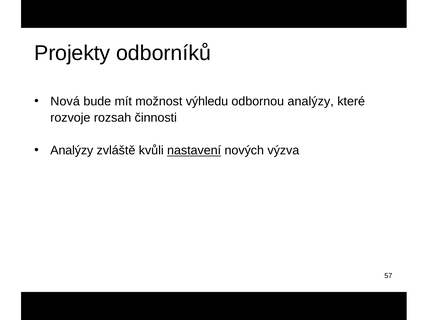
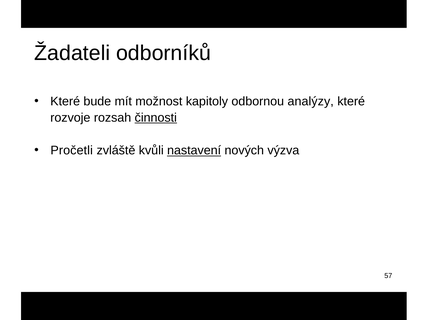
Projekty: Projekty -> Žadateli
Nová at (65, 101): Nová -> Které
výhledu: výhledu -> kapitoly
činnosti underline: none -> present
Analýzy at (72, 151): Analýzy -> Pročetli
